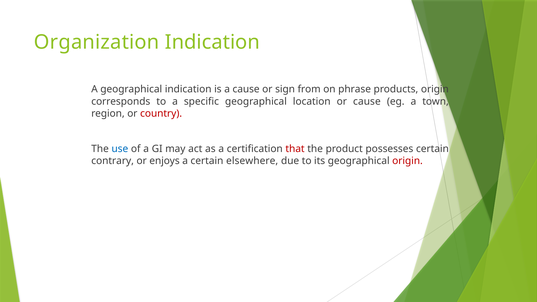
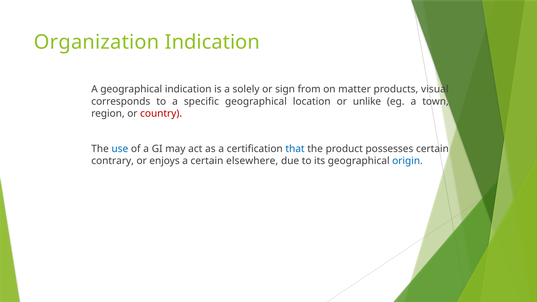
a cause: cause -> solely
phrase: phrase -> matter
products origin: origin -> visual
or cause: cause -> unlike
that colour: red -> blue
origin at (407, 161) colour: red -> blue
